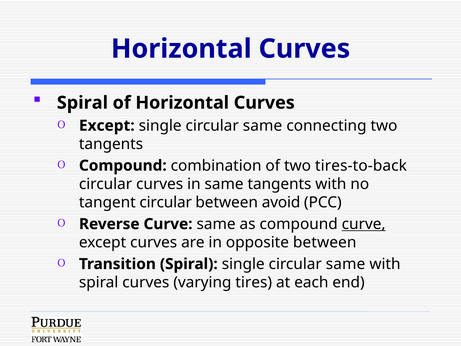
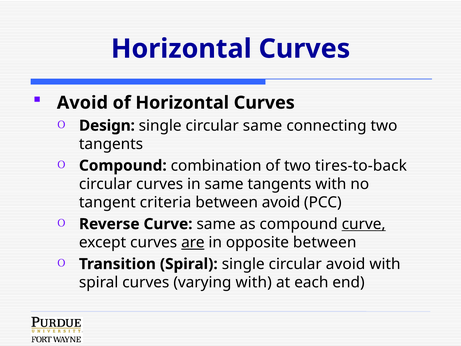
Spiral at (82, 103): Spiral -> Avoid
Except at (107, 126): Except -> Design
tangent circular: circular -> criteria
are underline: none -> present
Spiral single circular same: same -> avoid
varying tires: tires -> with
